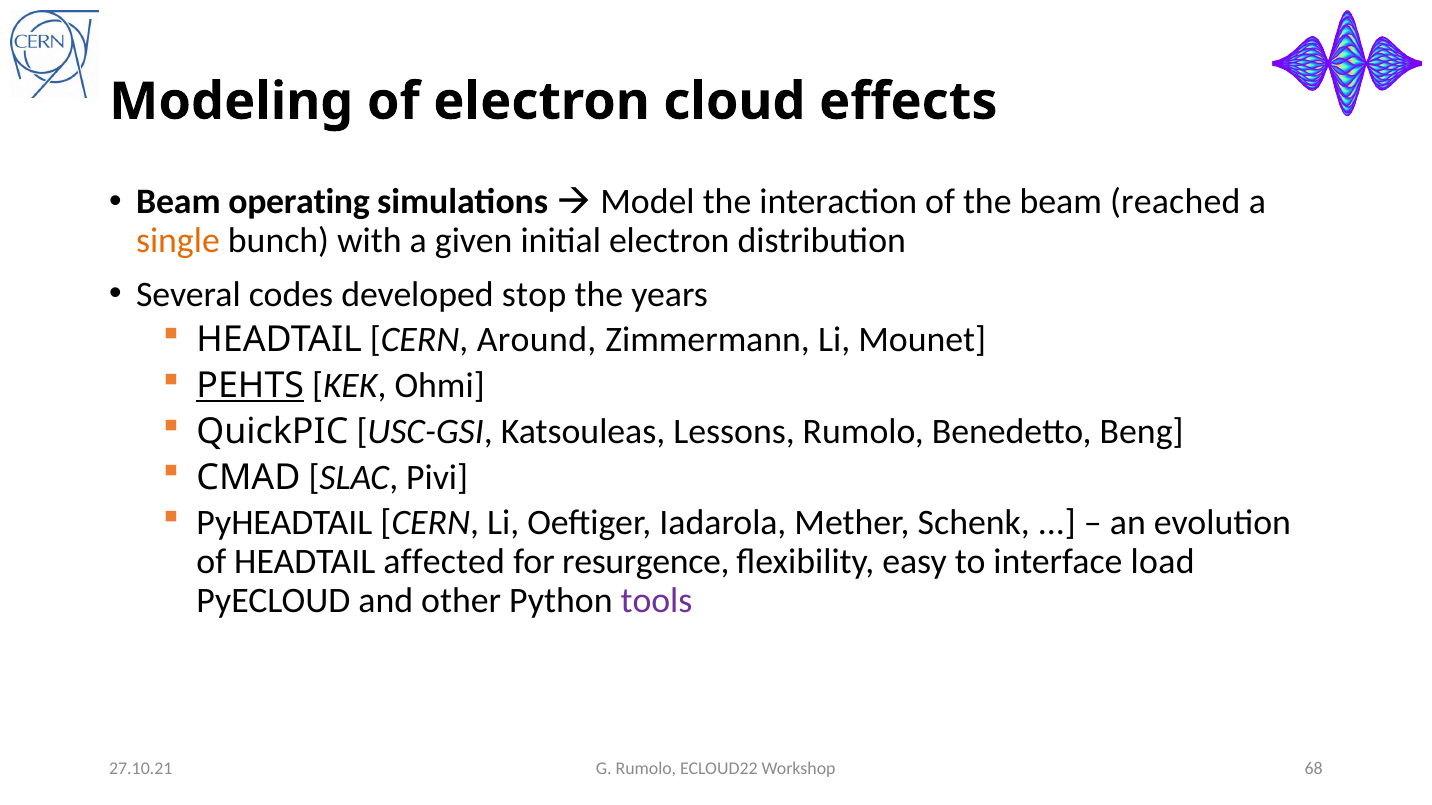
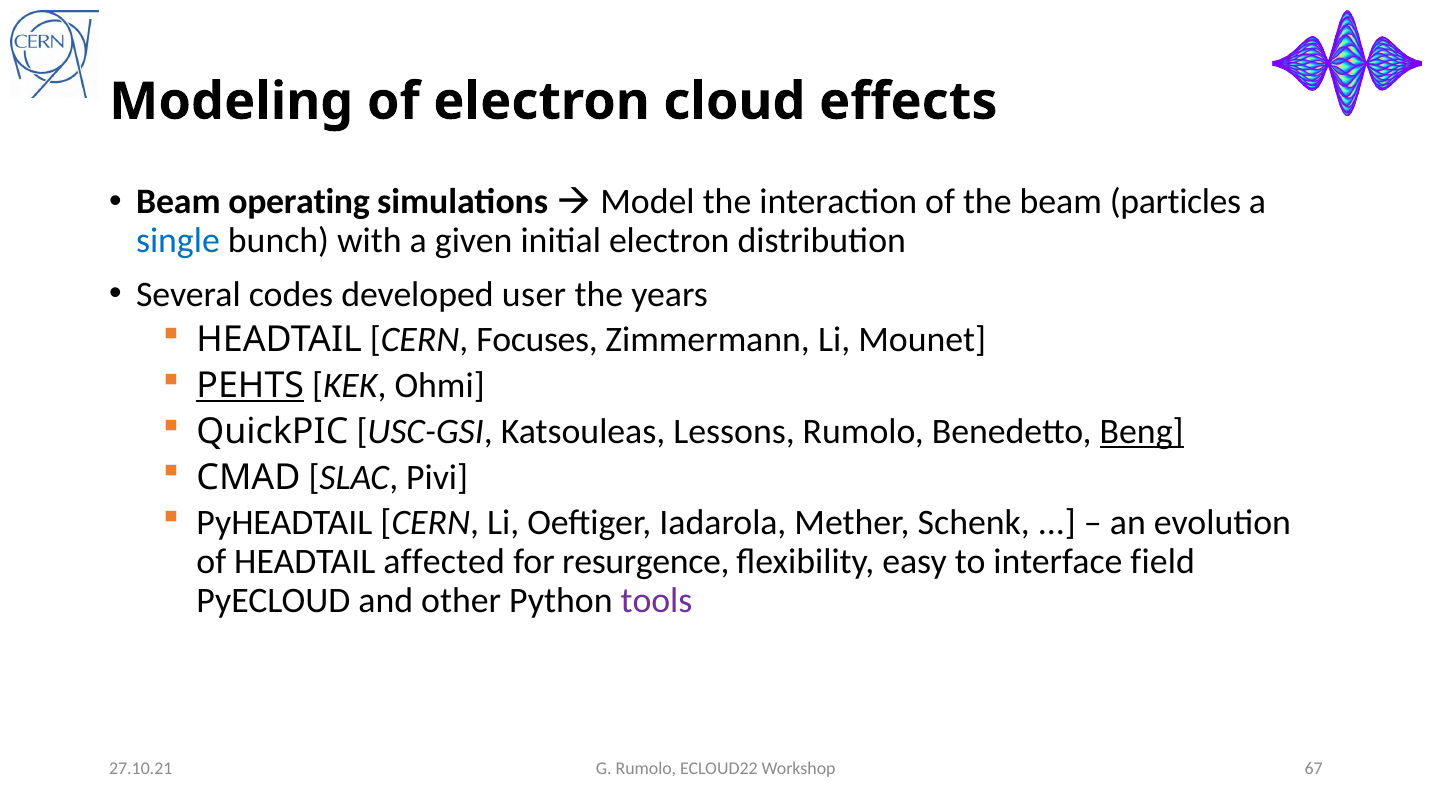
reached: reached -> particles
single colour: orange -> blue
stop: stop -> user
Around: Around -> Focuses
Beng underline: none -> present
load: load -> field
68: 68 -> 67
